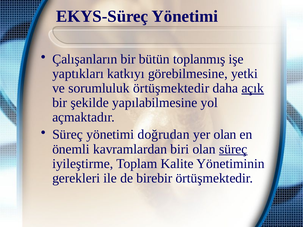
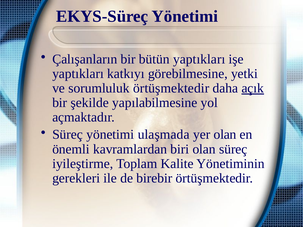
bütün toplanmış: toplanmış -> yaptıkları
doğrudan: doğrudan -> ulaşmada
süreç at (233, 149) underline: present -> none
